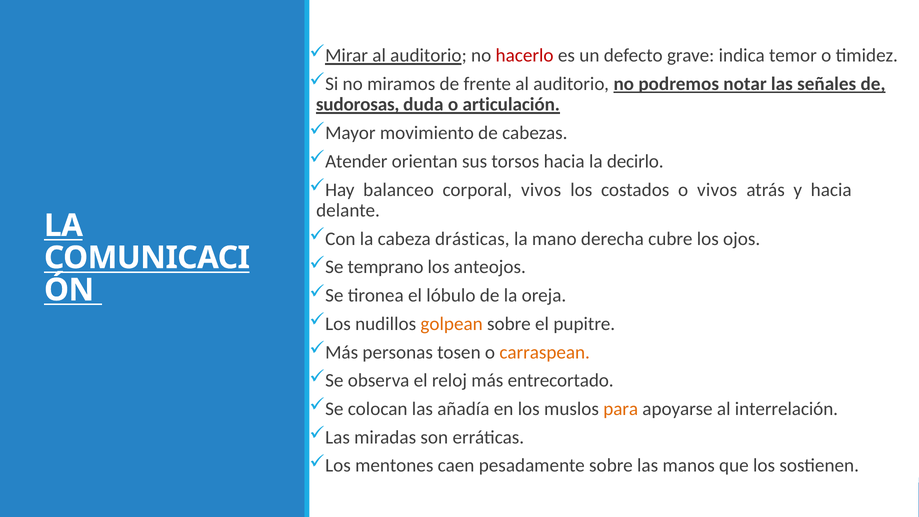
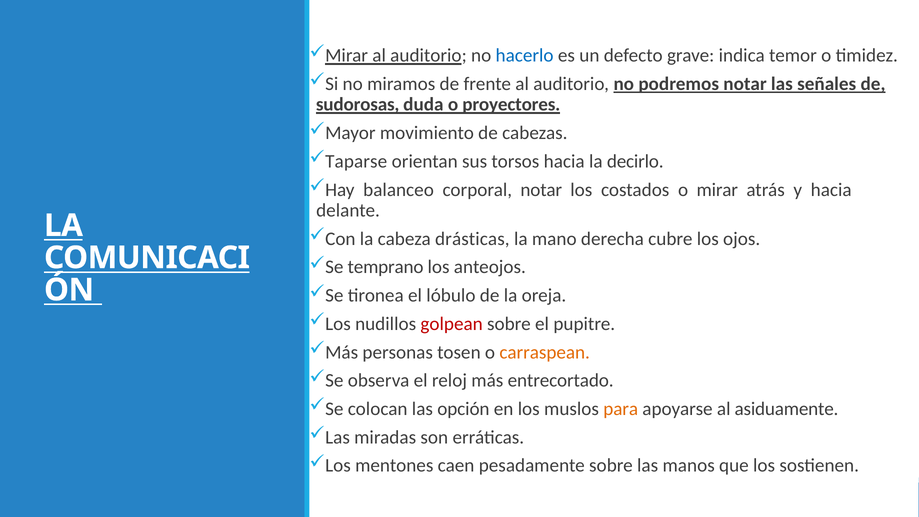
hacerlo colour: red -> blue
articulación: articulación -> proyectores
Atender: Atender -> Taparse
corporal vivos: vivos -> notar
o vivos: vivos -> mirar
golpean colour: orange -> red
añadía: añadía -> opción
interrelación: interrelación -> asiduamente
